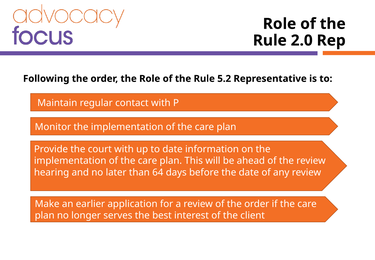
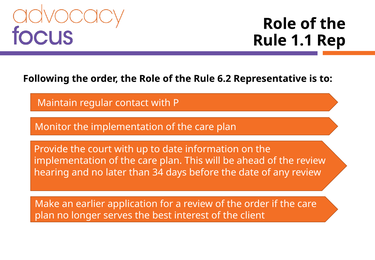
2.0: 2.0 -> 1.1
5.2: 5.2 -> 6.2
64: 64 -> 34
